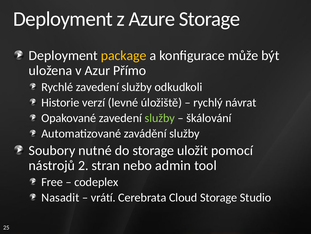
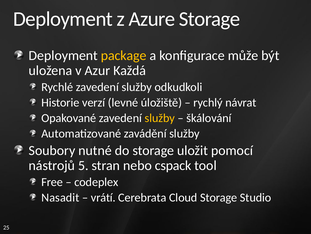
Přímo: Přímo -> Každá
služby at (160, 118) colour: light green -> yellow
2: 2 -> 5
admin: admin -> cspack
